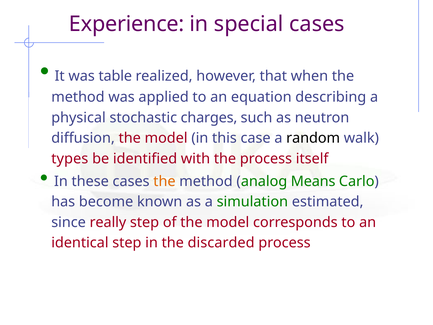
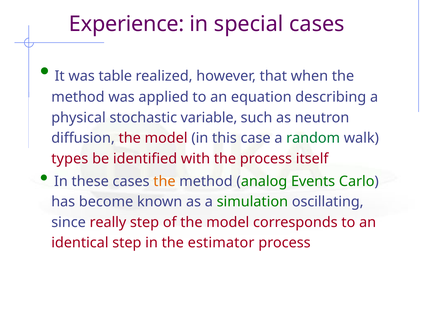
charges: charges -> variable
random colour: black -> green
Means: Means -> Events
estimated: estimated -> oscillating
discarded: discarded -> estimator
